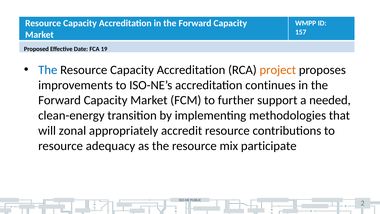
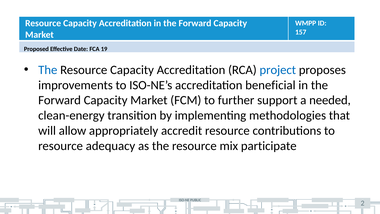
project colour: orange -> blue
continues: continues -> beneficial
zonal: zonal -> allow
